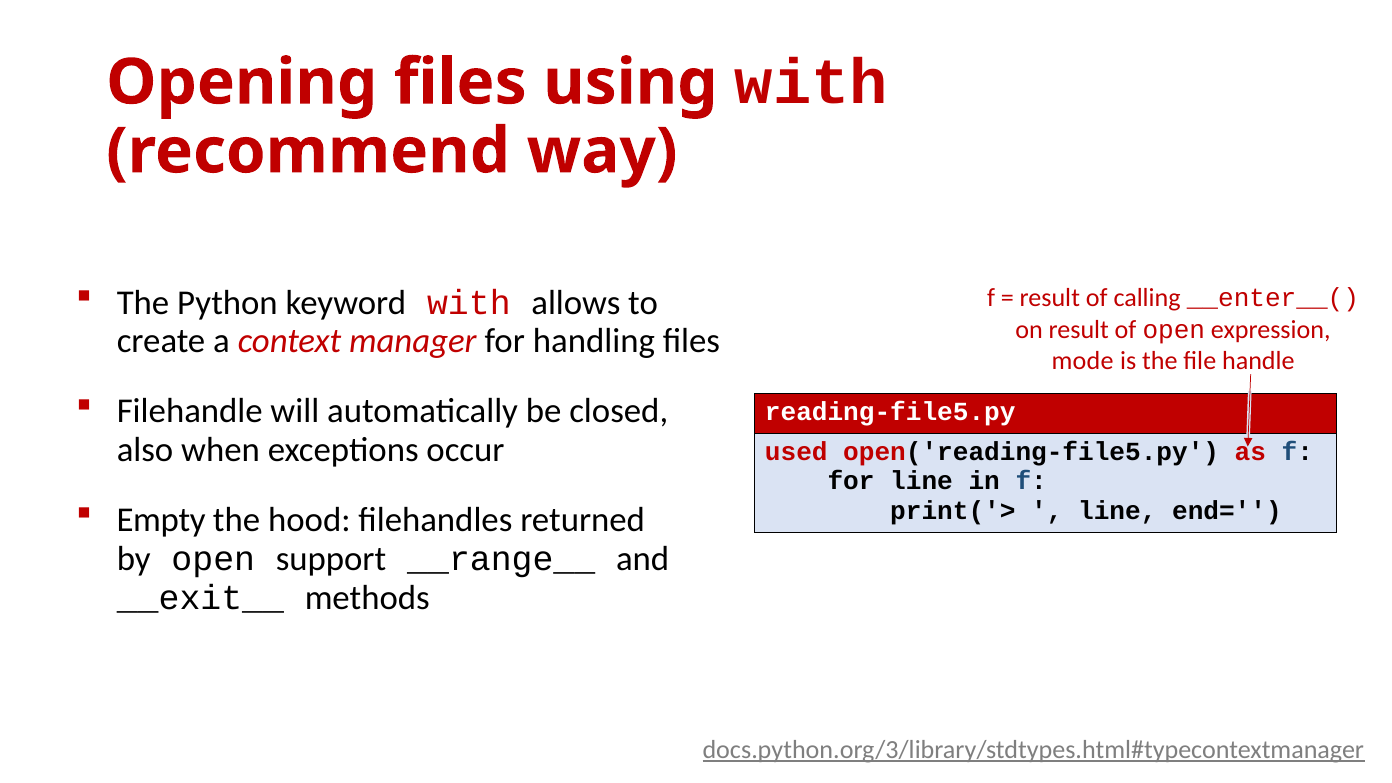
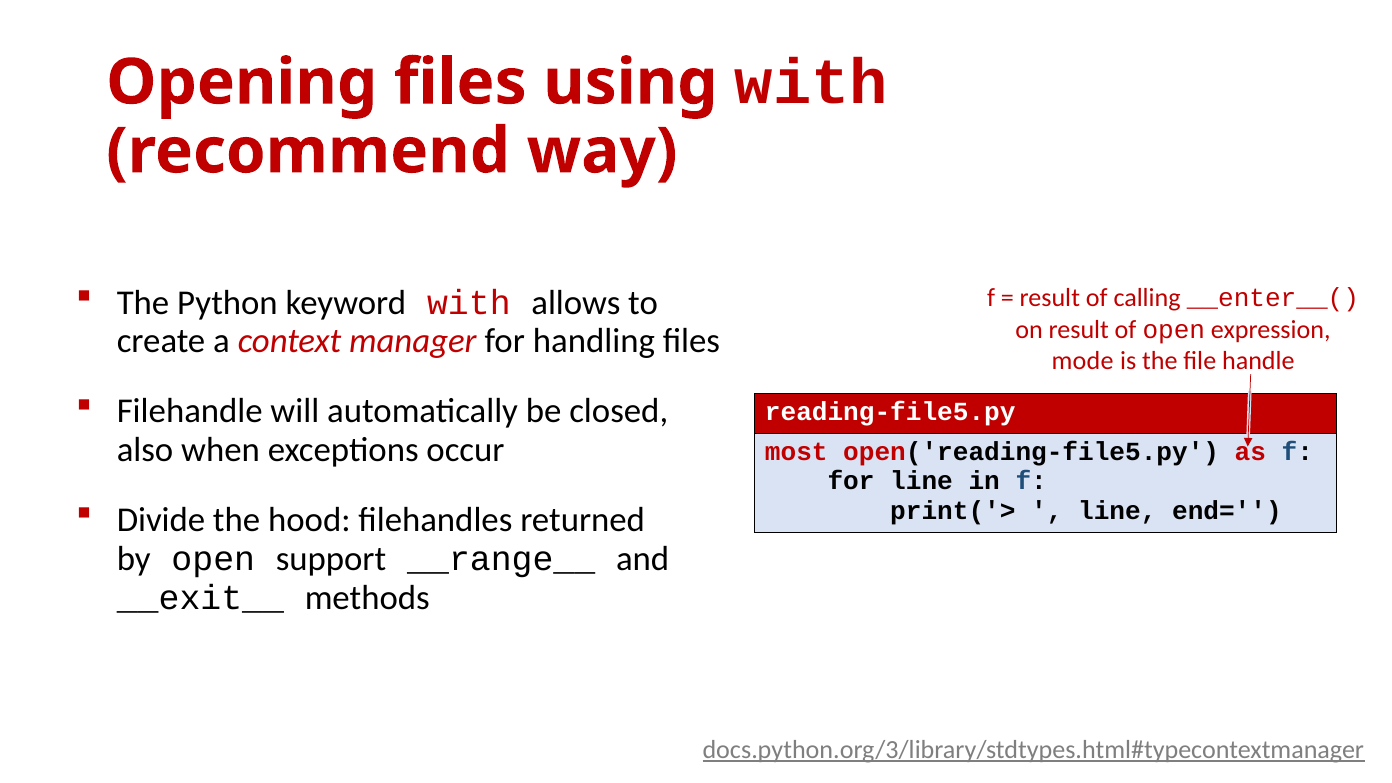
used: used -> most
Empty: Empty -> Divide
